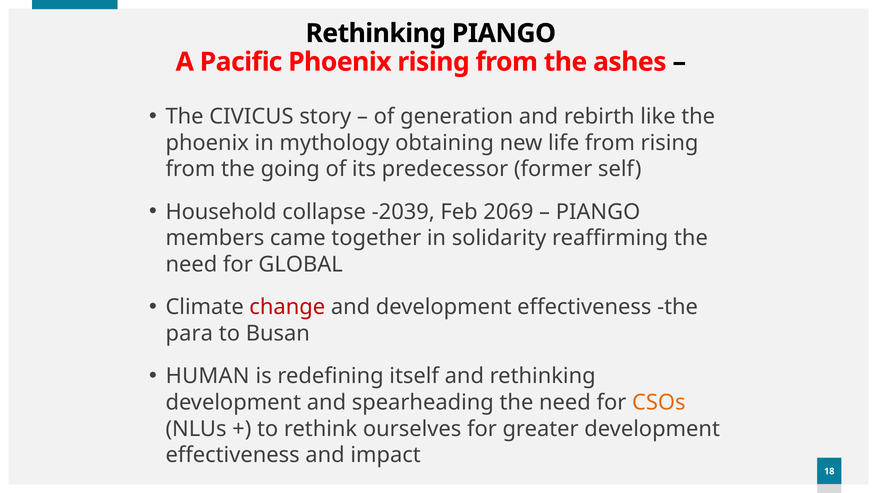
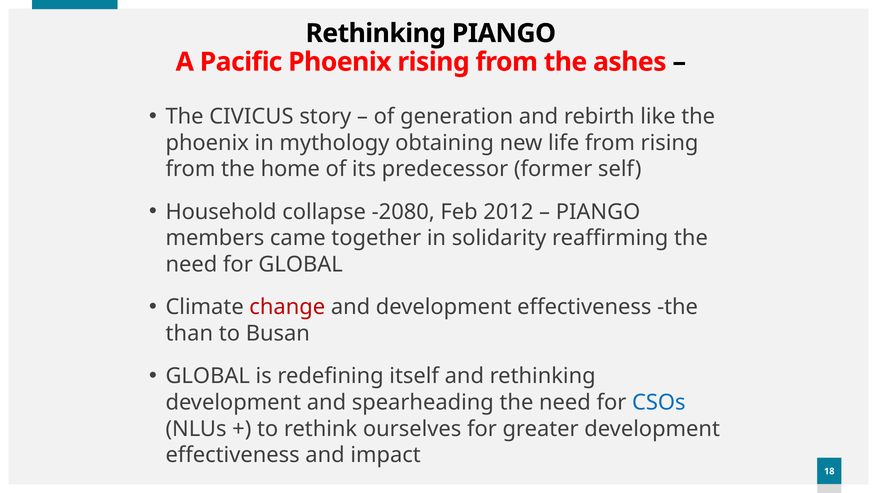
going: going -> home
-2039: -2039 -> -2080
2069: 2069 -> 2012
para: para -> than
HUMAN at (208, 376): HUMAN -> GLOBAL
CSOs colour: orange -> blue
